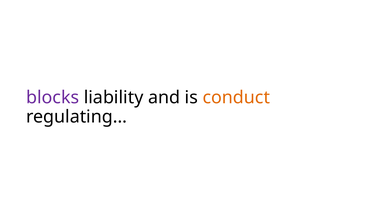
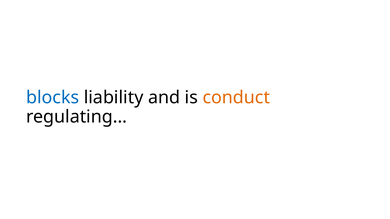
blocks colour: purple -> blue
